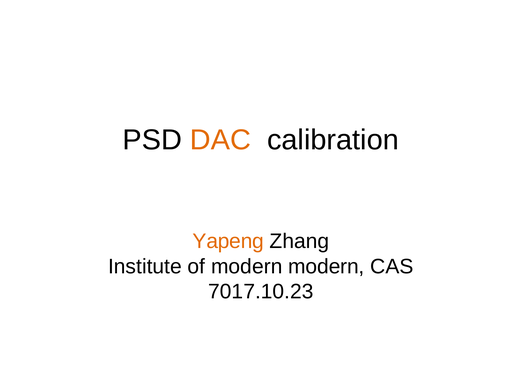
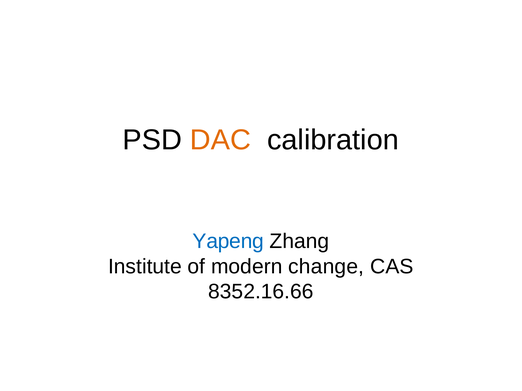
Yapeng colour: orange -> blue
modern modern: modern -> change
7017.10.23: 7017.10.23 -> 8352.16.66
